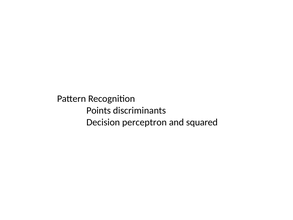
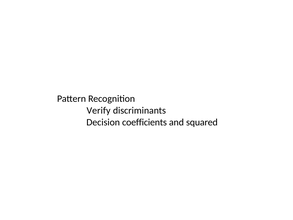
Points: Points -> Verify
perceptron: perceptron -> coefficients
